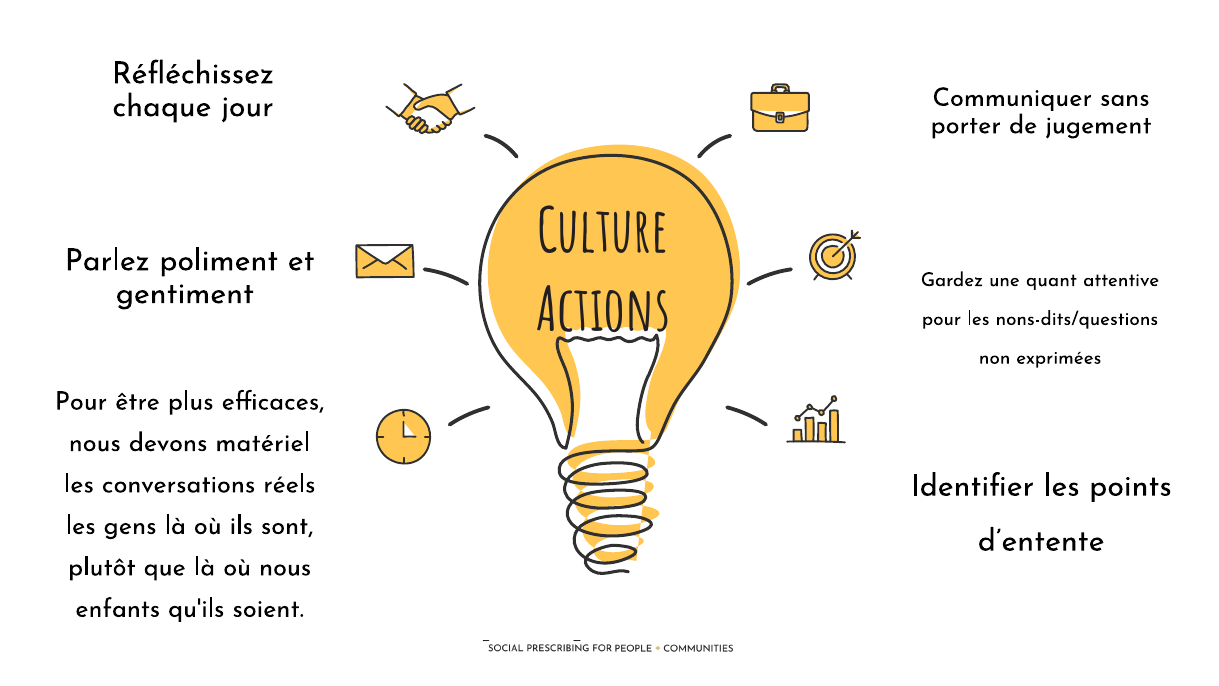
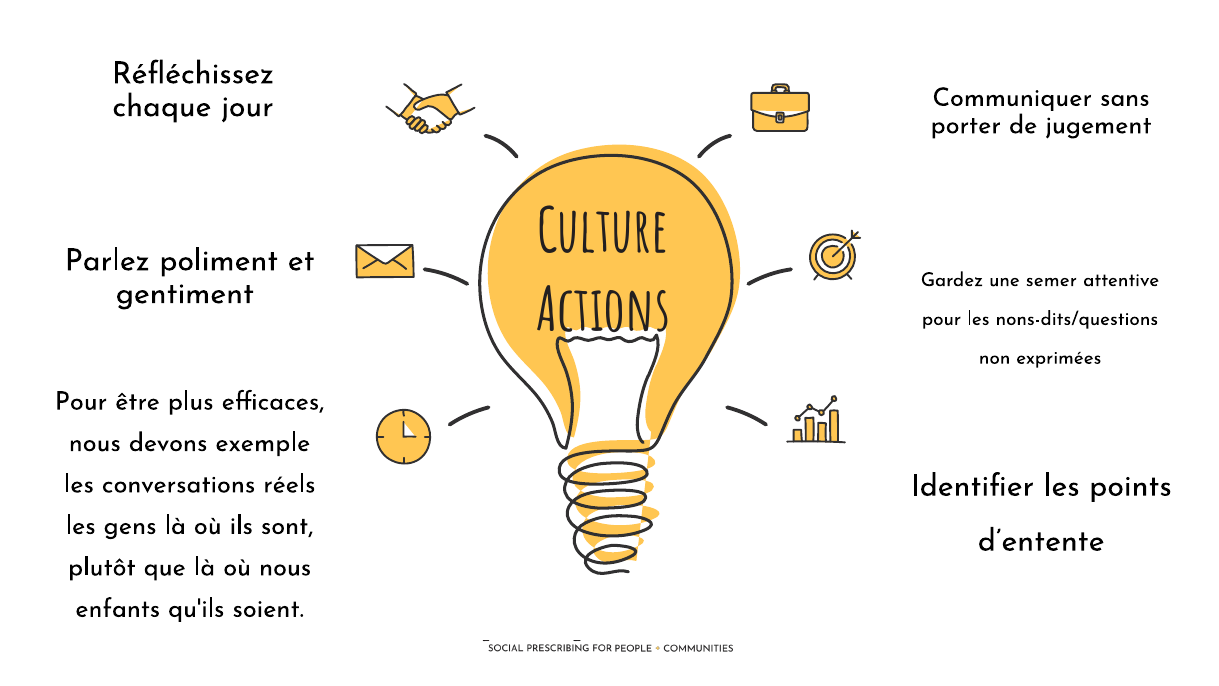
quant: quant -> semer
matériel: matériel -> exemple
